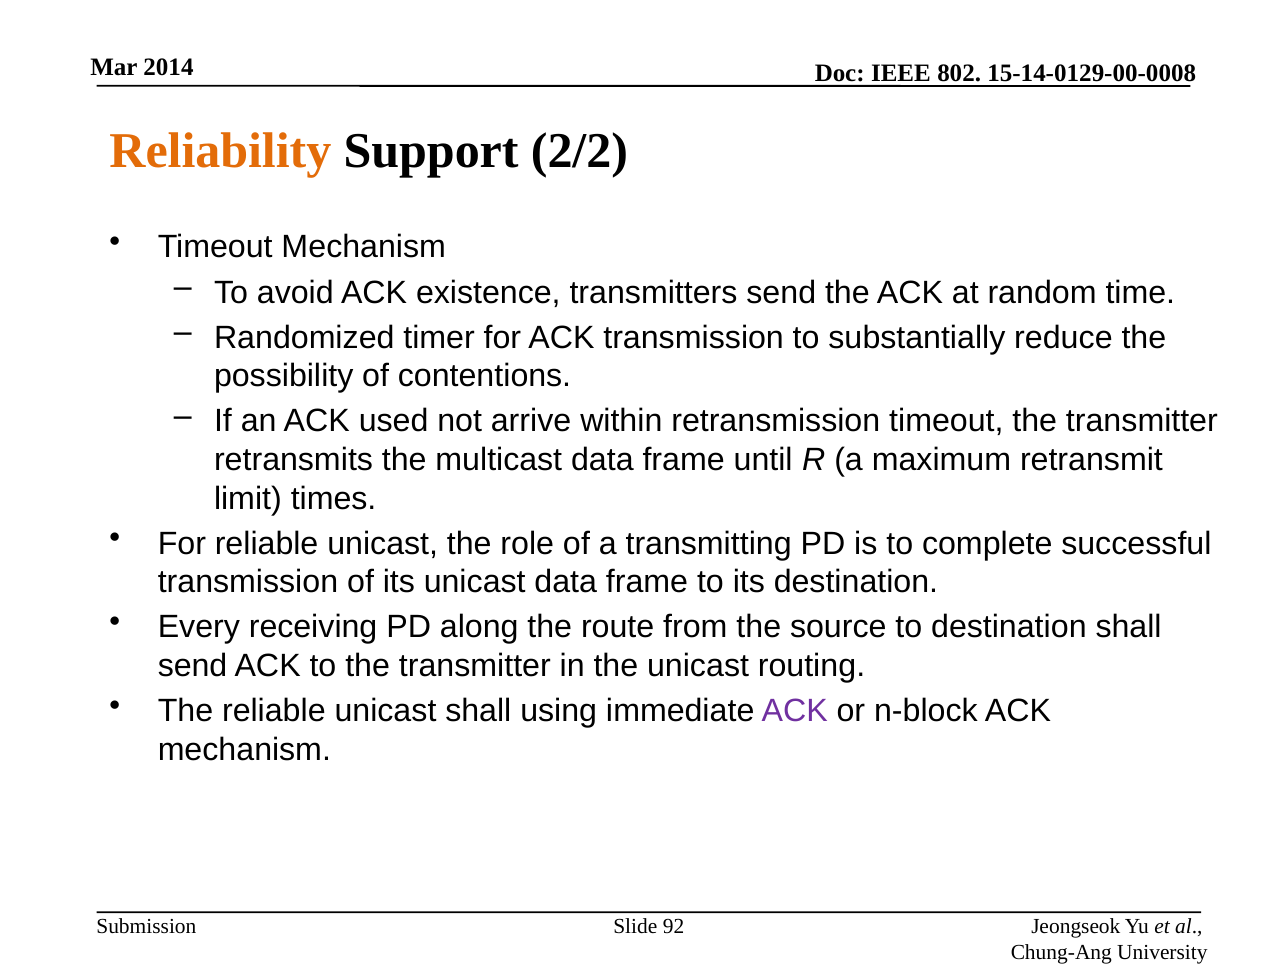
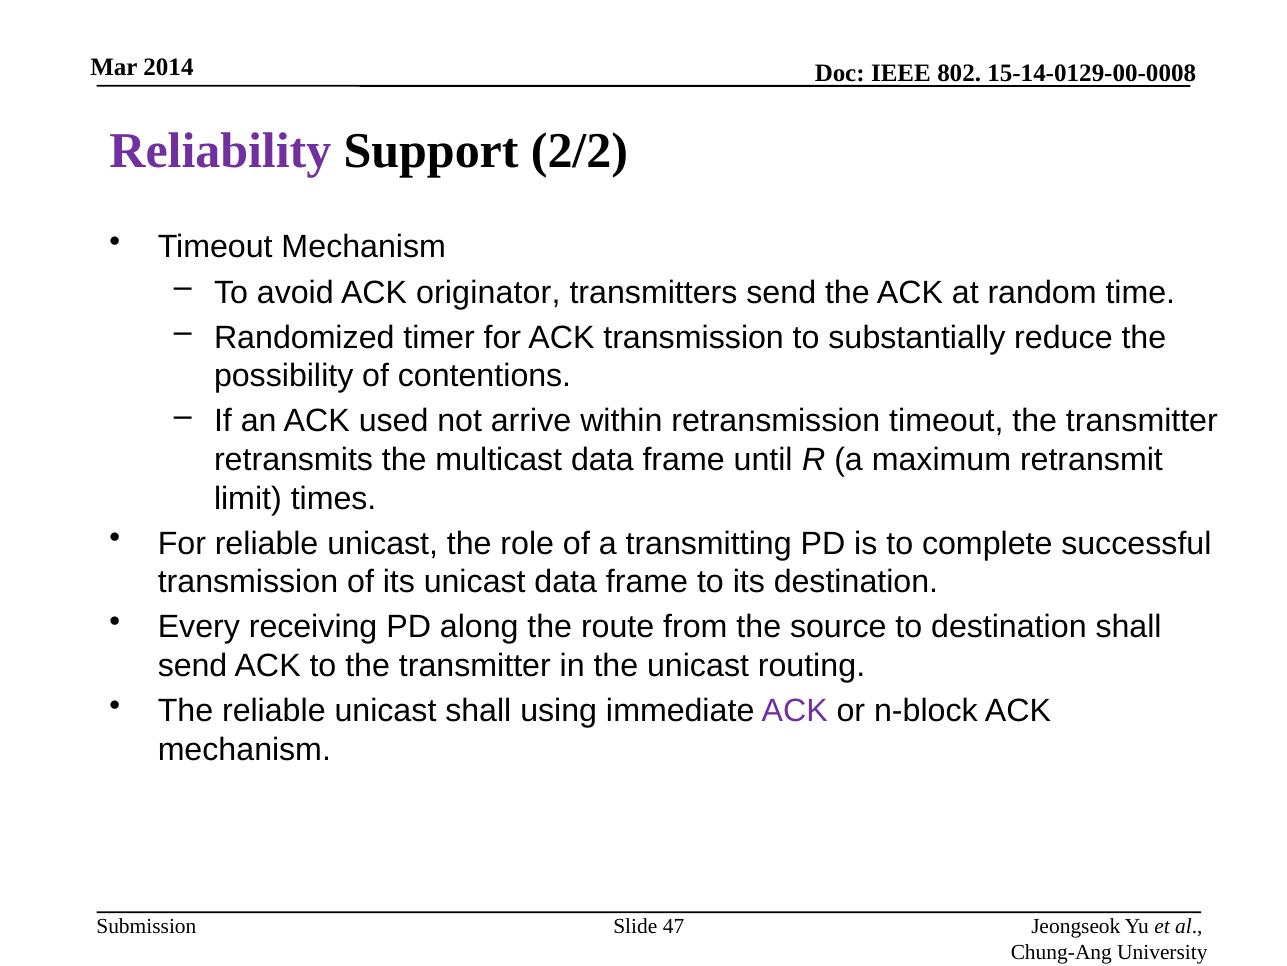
Reliability colour: orange -> purple
existence: existence -> originator
92: 92 -> 47
